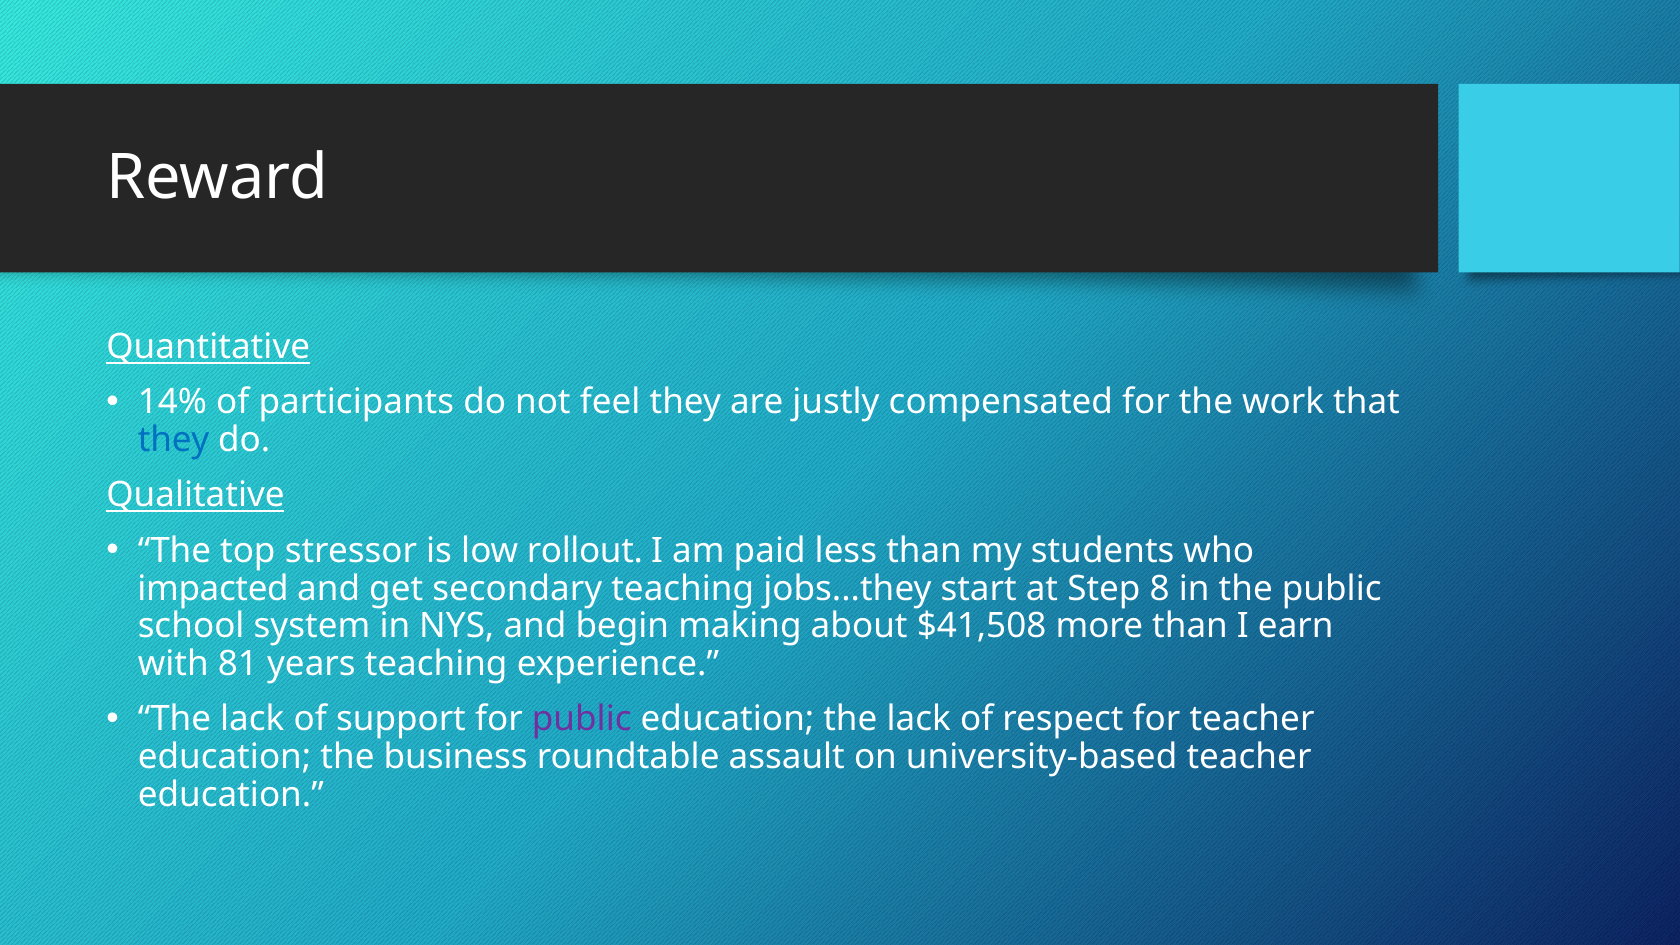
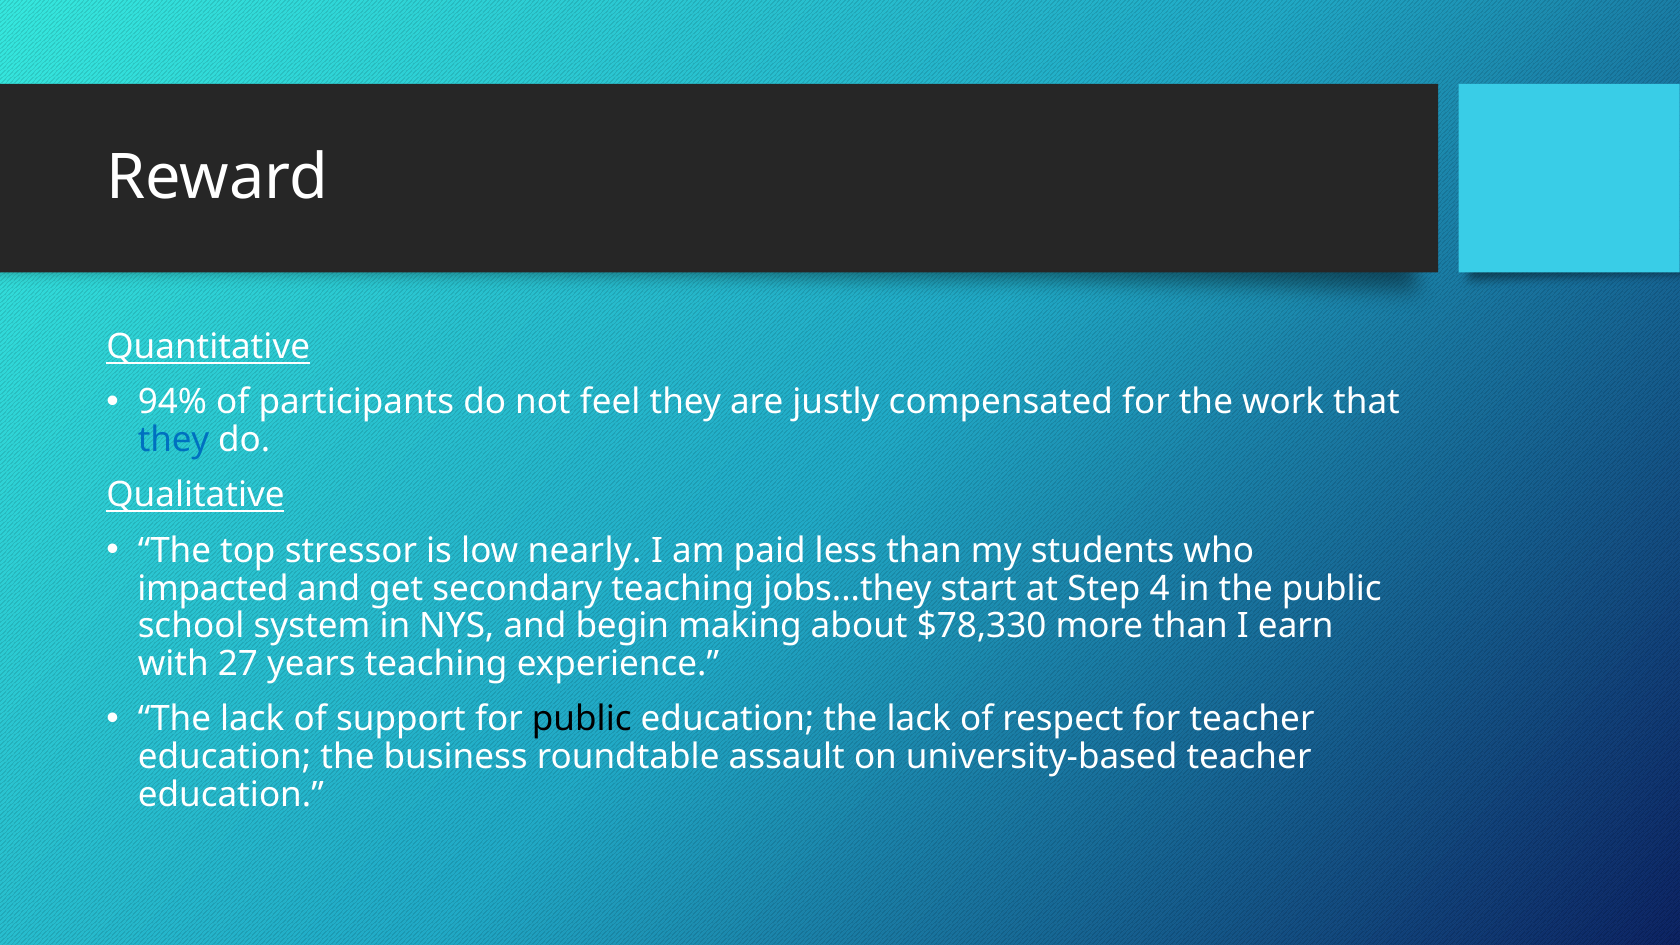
14%: 14% -> 94%
rollout: rollout -> nearly
8: 8 -> 4
$41,508: $41,508 -> $78,330
81: 81 -> 27
public at (582, 719) colour: purple -> black
